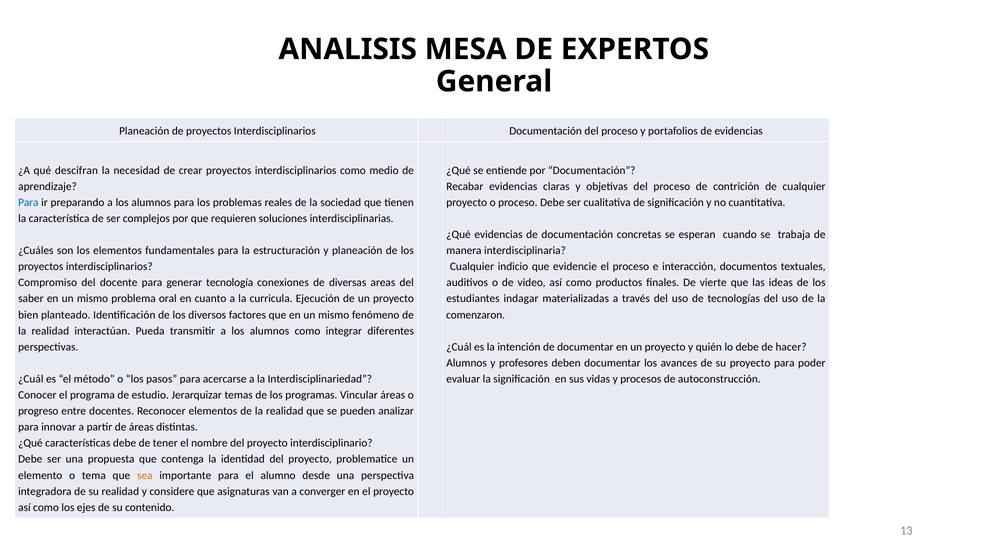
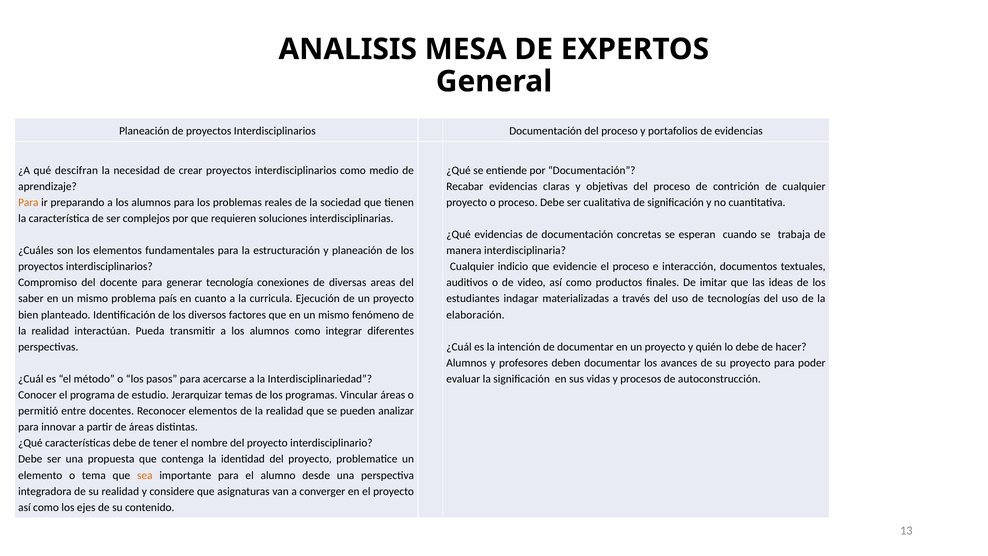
Para at (28, 202) colour: blue -> orange
vierte: vierte -> imitar
oral: oral -> país
comenzaron: comenzaron -> elaboración
progreso: progreso -> permitió
